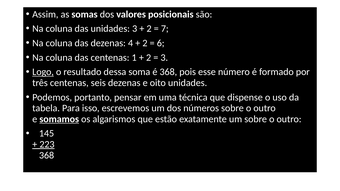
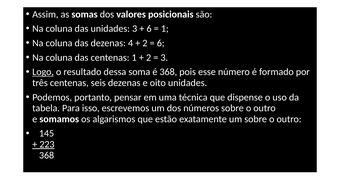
2 at (149, 29): 2 -> 6
7 at (165, 29): 7 -> 1
somamos underline: present -> none
